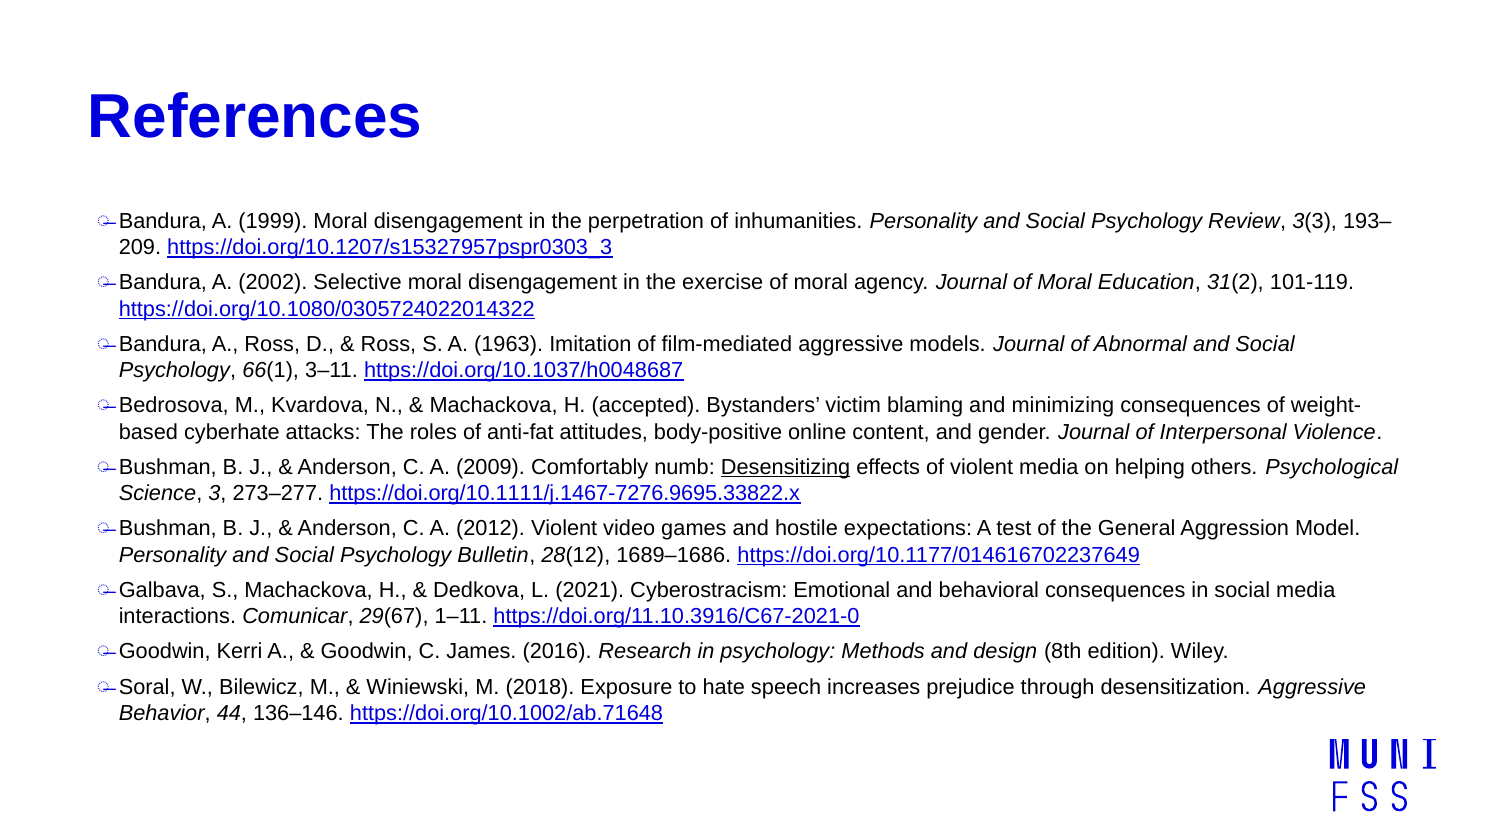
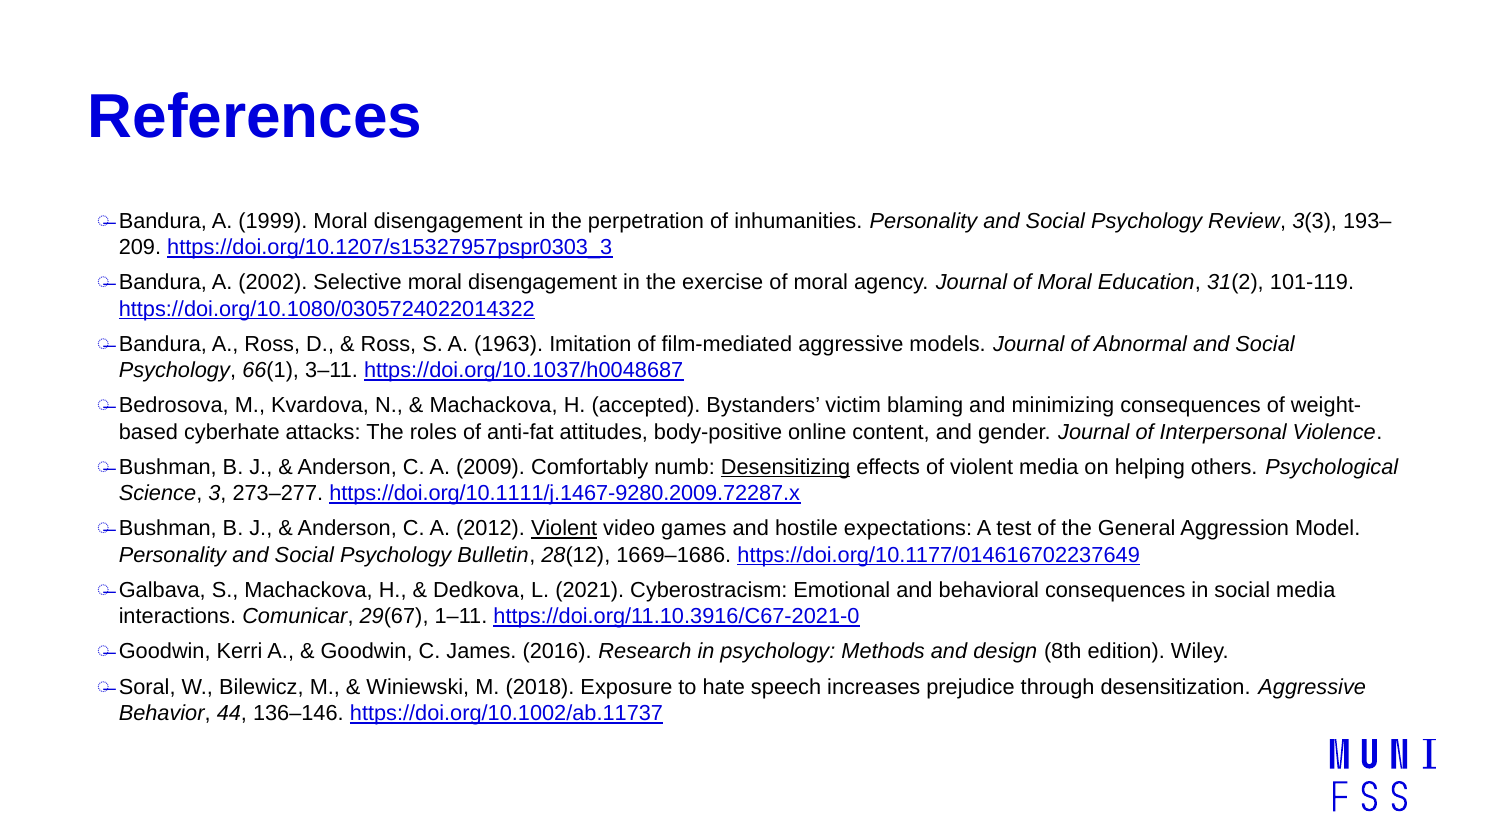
https://doi.org/10.1111/j.1467-7276.9695.33822.x: https://doi.org/10.1111/j.1467-7276.9695.33822.x -> https://doi.org/10.1111/j.1467-9280.2009.72287.x
Violent at (564, 529) underline: none -> present
1689–1686: 1689–1686 -> 1669–1686
https://doi.org/10.1002/ab.71648: https://doi.org/10.1002/ab.71648 -> https://doi.org/10.1002/ab.11737
